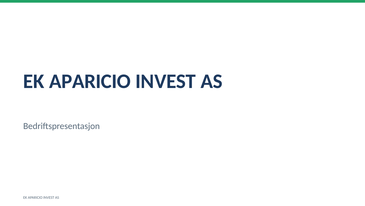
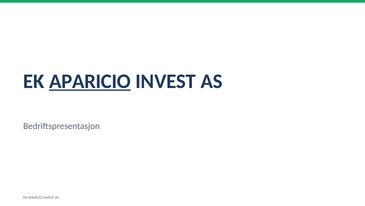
APARICIO at (90, 81) underline: none -> present
